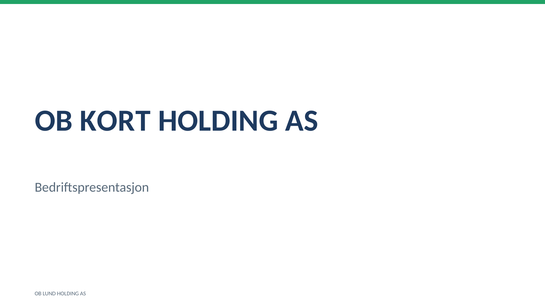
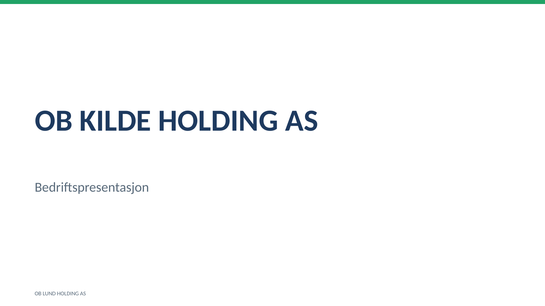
KORT: KORT -> KILDE
